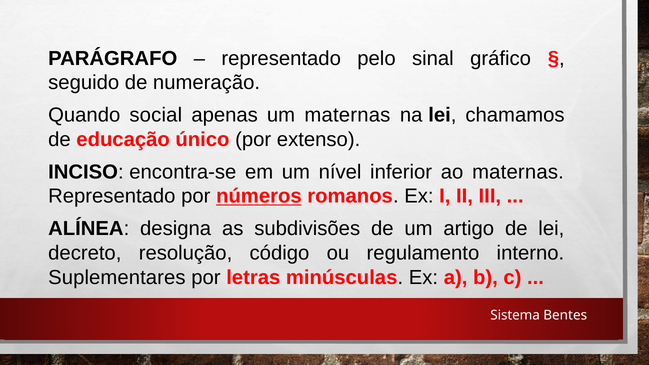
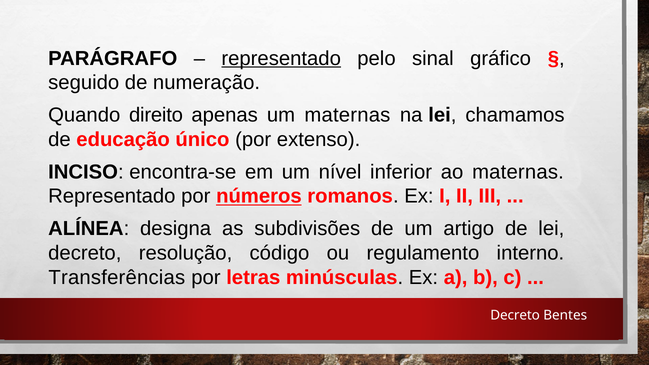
representado at (281, 58) underline: none -> present
social: social -> direito
Suplementares: Suplementares -> Transferências
Sistema at (515, 316): Sistema -> Decreto
